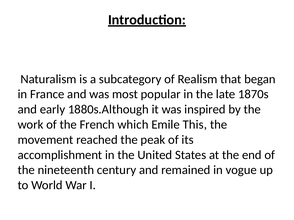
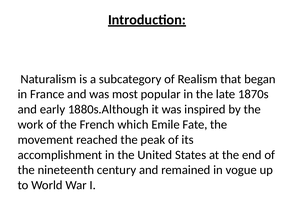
This: This -> Fate
